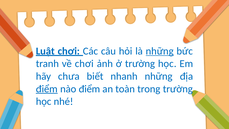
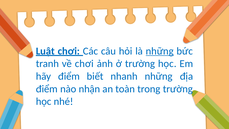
hãy chưa: chưa -> điểm
điểm at (47, 89) underline: present -> none
nào điểm: điểm -> nhận
